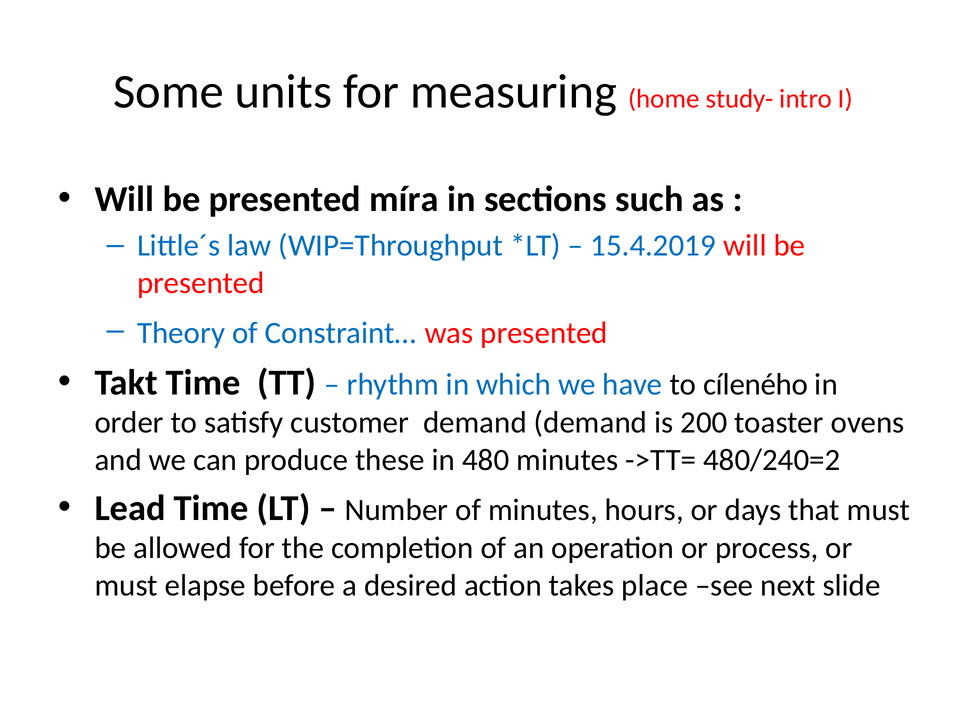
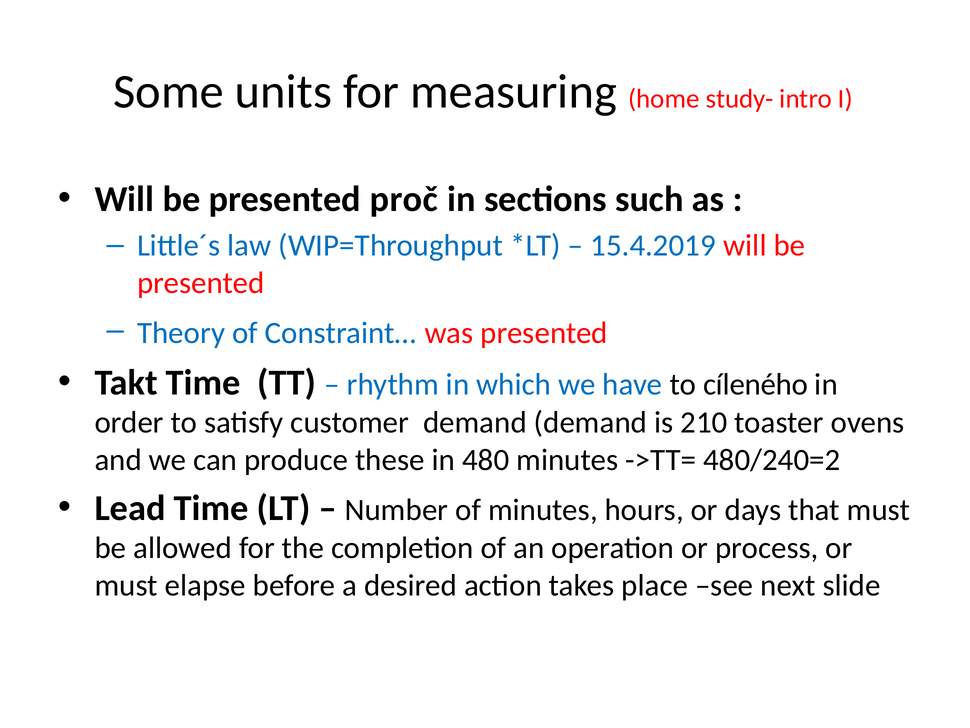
míra: míra -> proč
200: 200 -> 210
